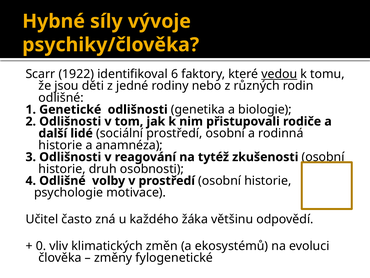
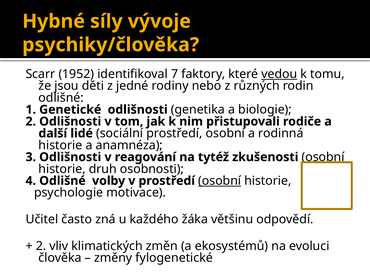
1922: 1922 -> 1952
6: 6 -> 7
osobní at (220, 180) underline: none -> present
0 at (41, 246): 0 -> 2
